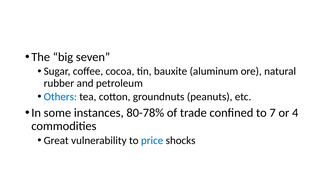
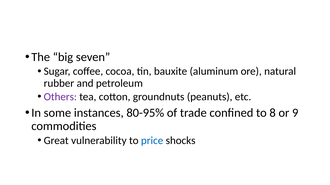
Others colour: blue -> purple
80-78%: 80-78% -> 80-95%
7: 7 -> 8
4: 4 -> 9
